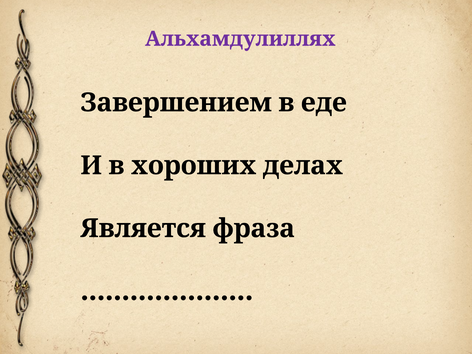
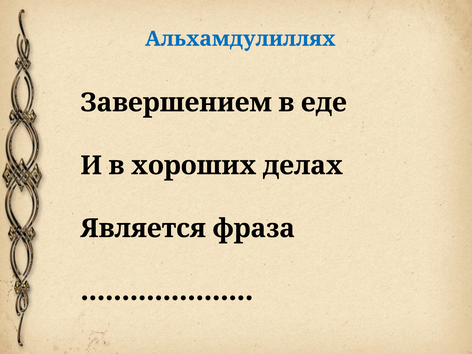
Альхамдулиллях colour: purple -> blue
